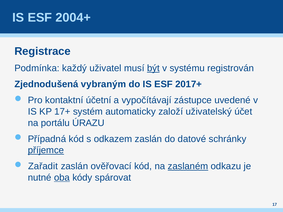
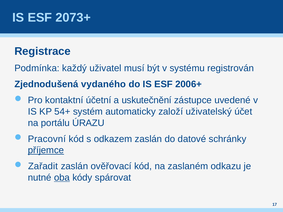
2004+: 2004+ -> 2073+
být underline: present -> none
vybraným: vybraným -> vydaného
2017+: 2017+ -> 2006+
vypočítávají: vypočítávají -> uskutečnění
17+: 17+ -> 54+
Případná: Případná -> Pracovní
zaslaném underline: present -> none
